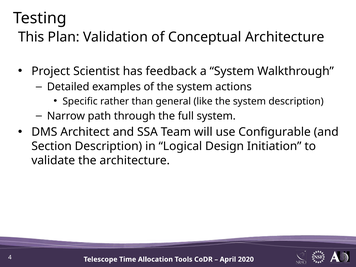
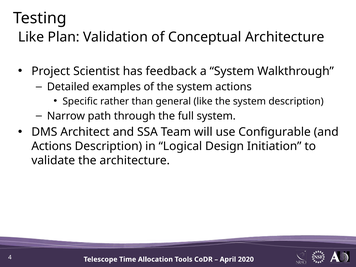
This at (31, 37): This -> Like
Section at (52, 146): Section -> Actions
